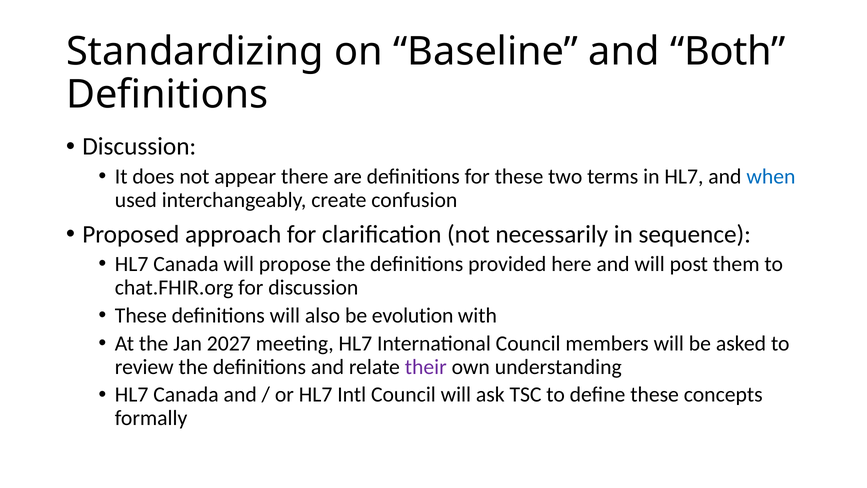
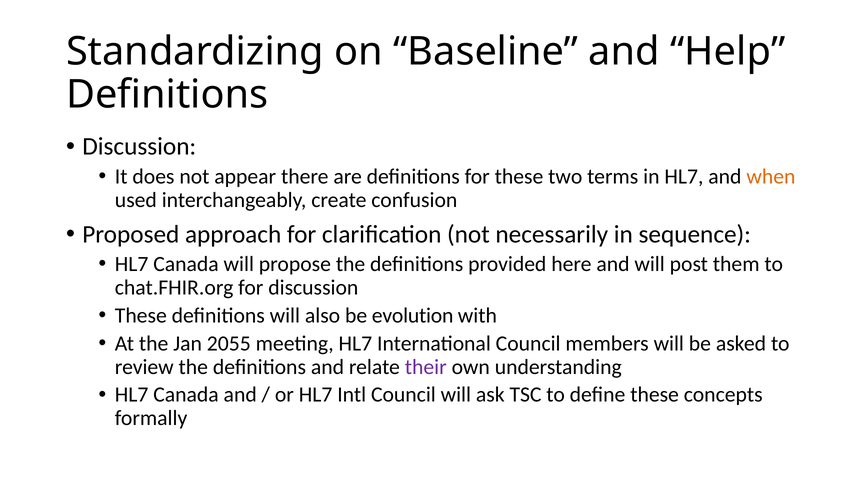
Both: Both -> Help
when colour: blue -> orange
2027: 2027 -> 2055
